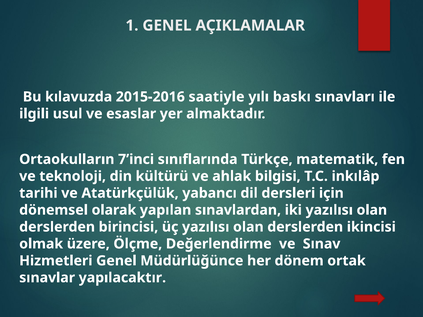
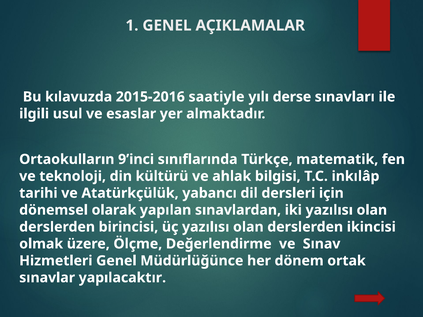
baskı: baskı -> derse
7’inci: 7’inci -> 9’inci
